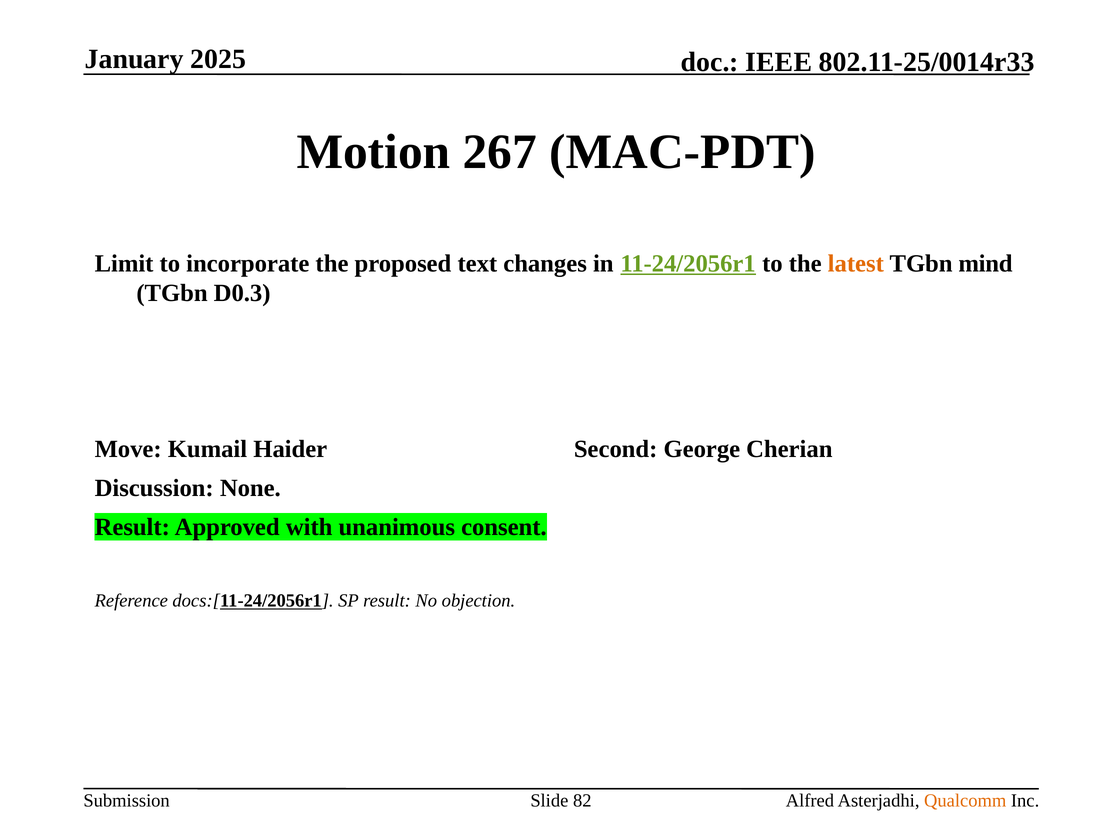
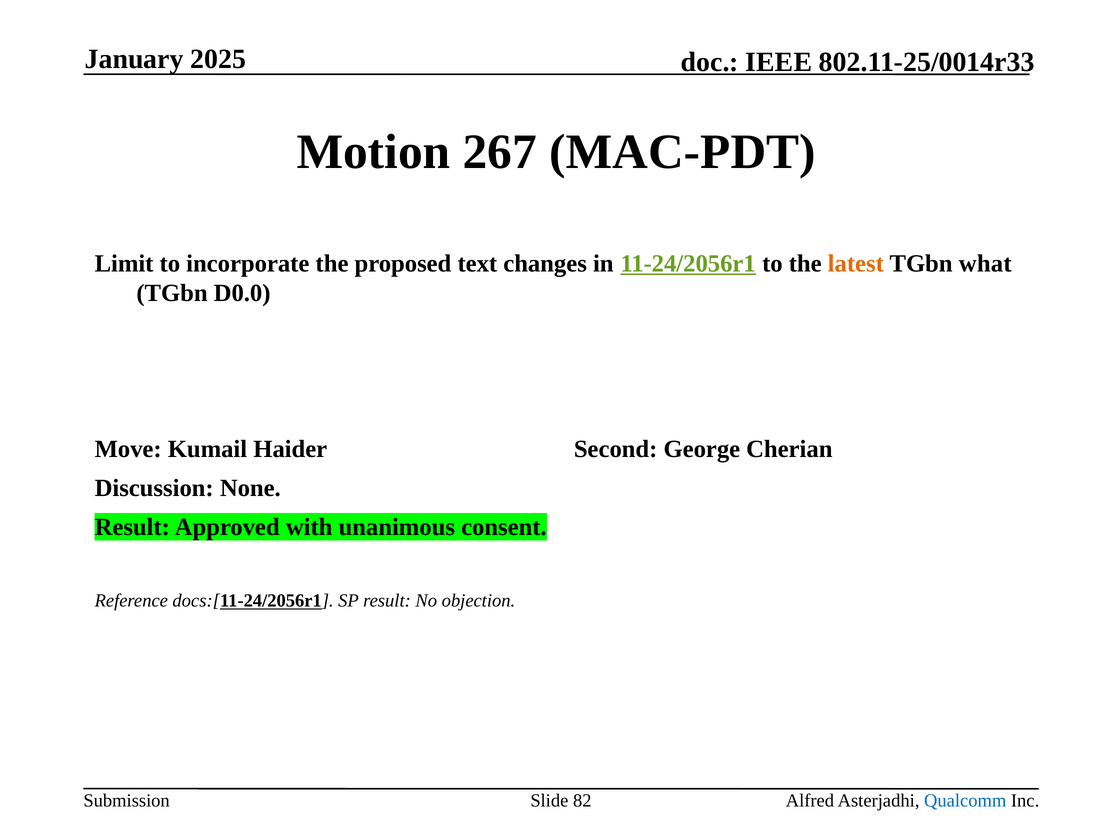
mind: mind -> what
D0.3: D0.3 -> D0.0
Qualcomm colour: orange -> blue
